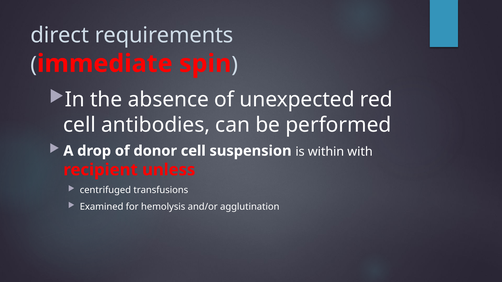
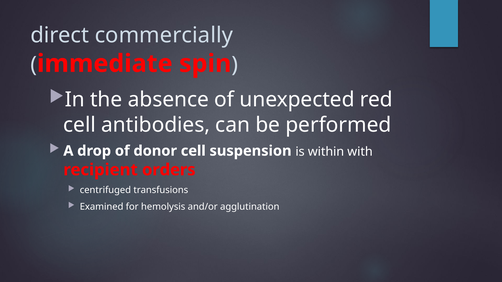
requirements: requirements -> commercially
unless: unless -> orders
